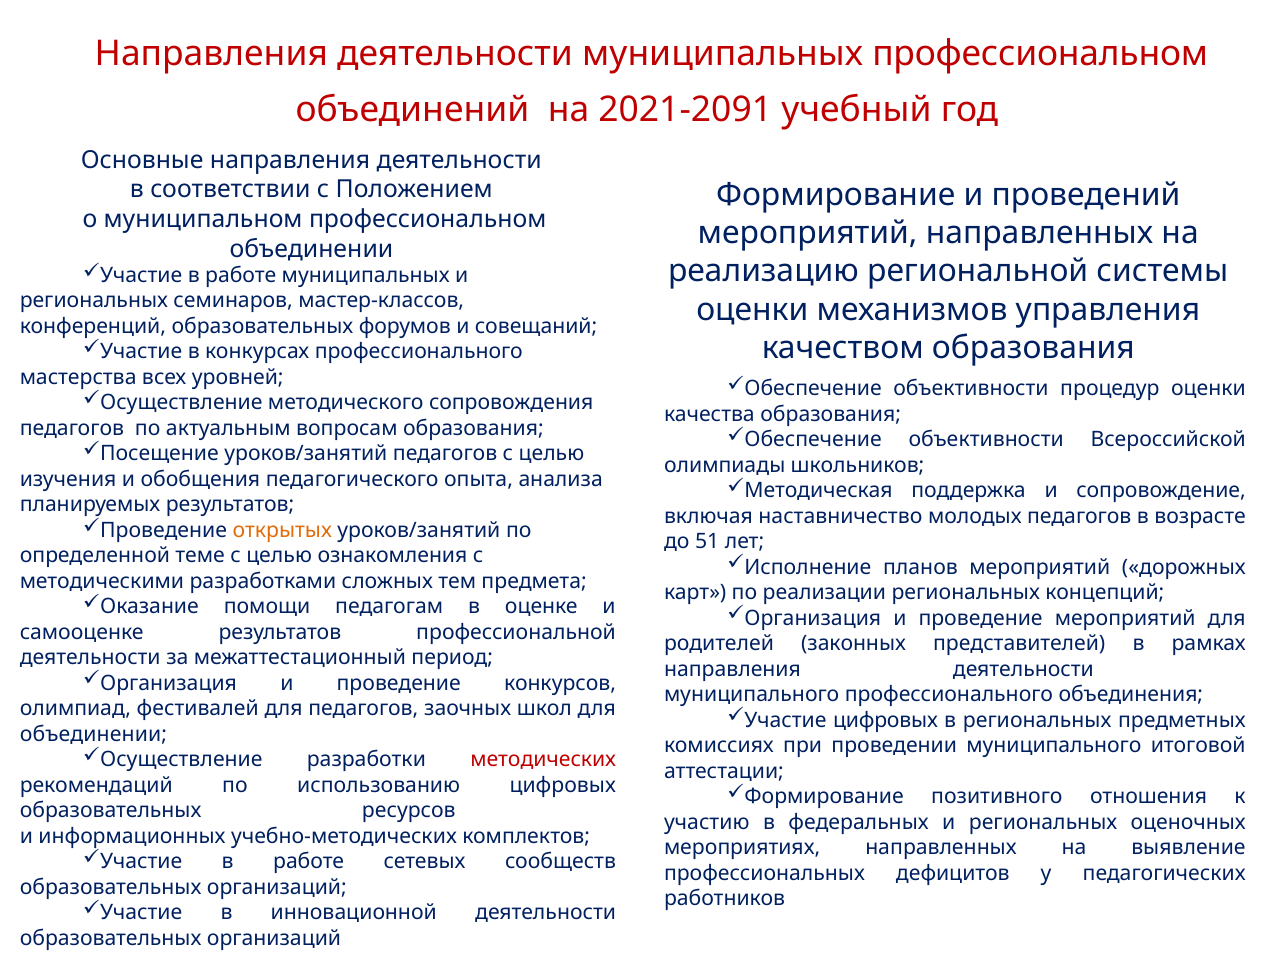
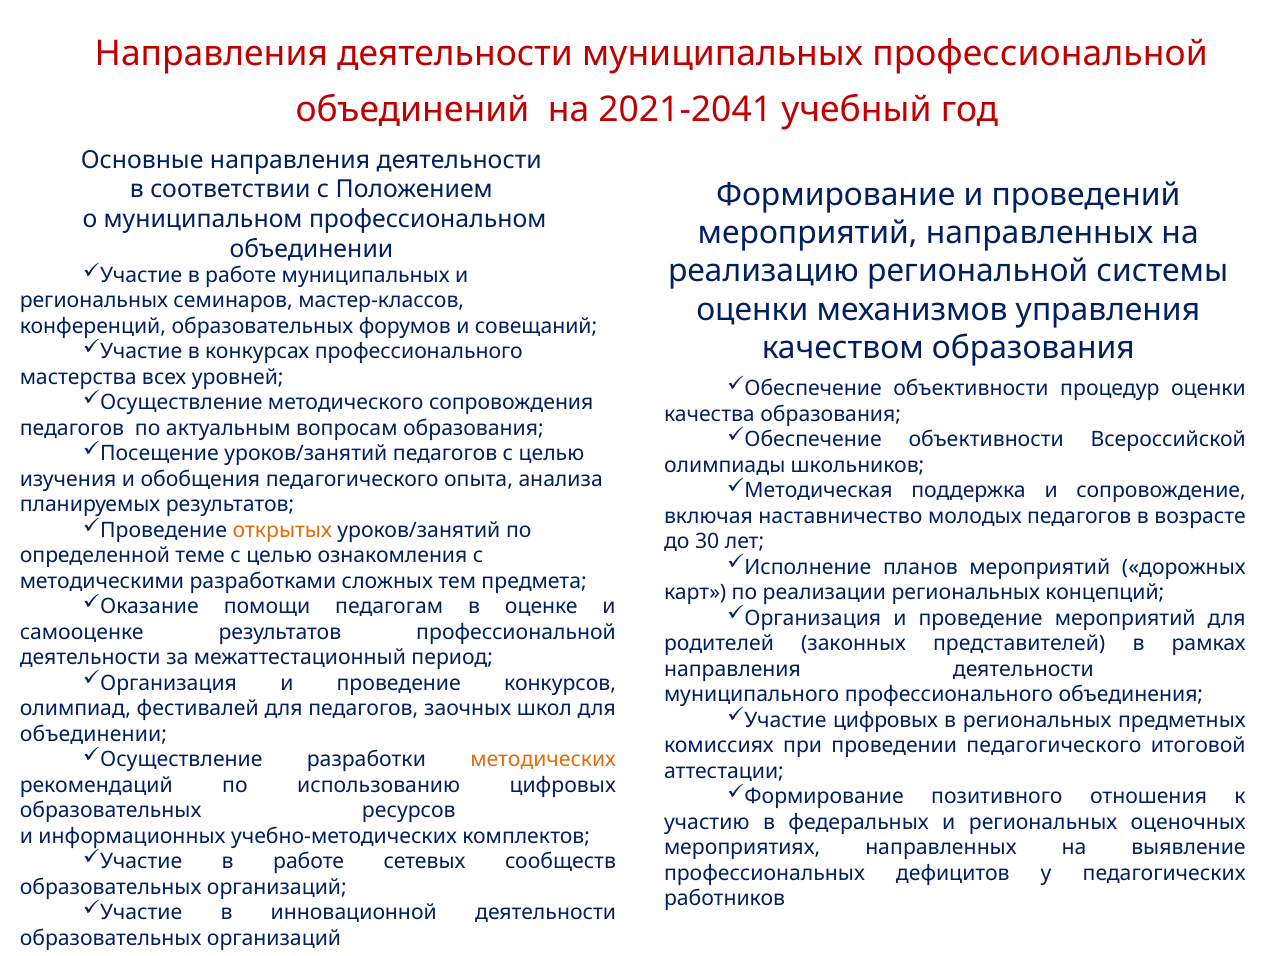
муниципальных профессиональном: профессиональном -> профессиональной
2021-2091: 2021-2091 -> 2021-2041
51: 51 -> 30
проведении муниципального: муниципального -> педагогического
методических colour: red -> orange
